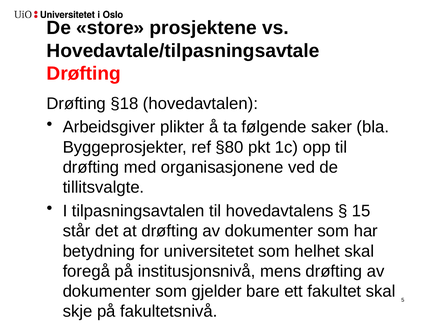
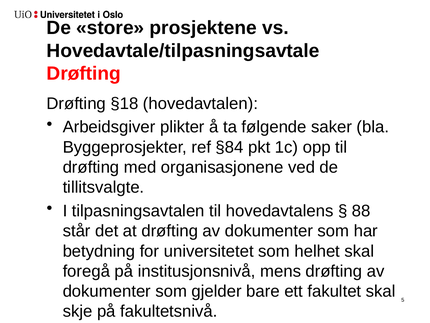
§80: §80 -> §84
15: 15 -> 88
